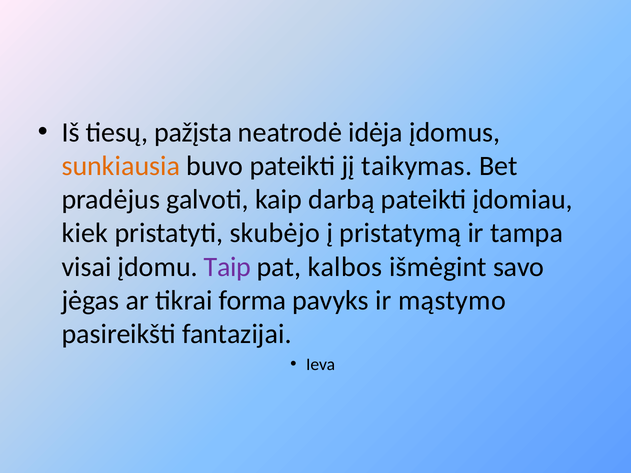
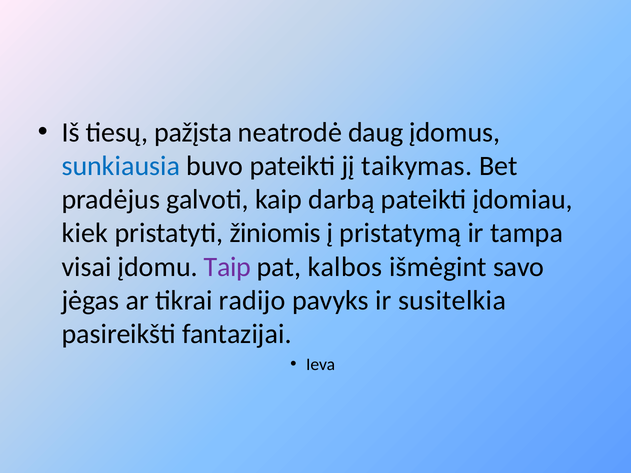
idėja: idėja -> daug
sunkiausia colour: orange -> blue
skubėjo: skubėjo -> žiniomis
forma: forma -> radijo
mąstymo: mąstymo -> susitelkia
